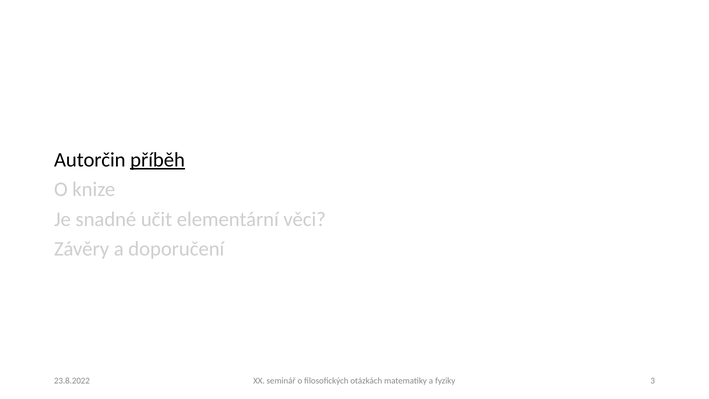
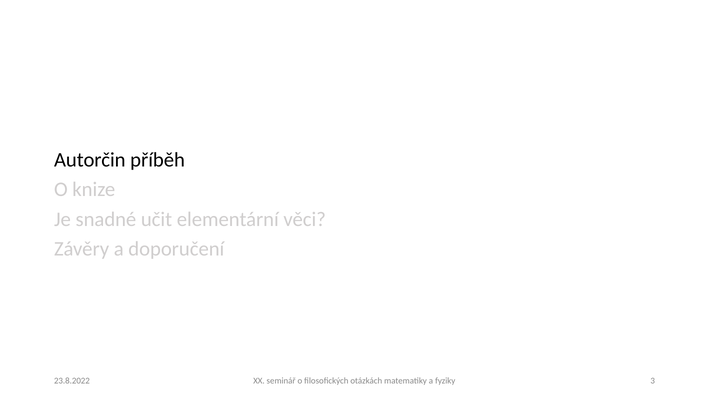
příběh underline: present -> none
